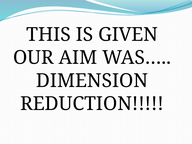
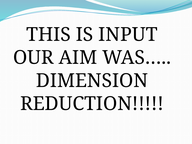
GIVEN: GIVEN -> INPUT
